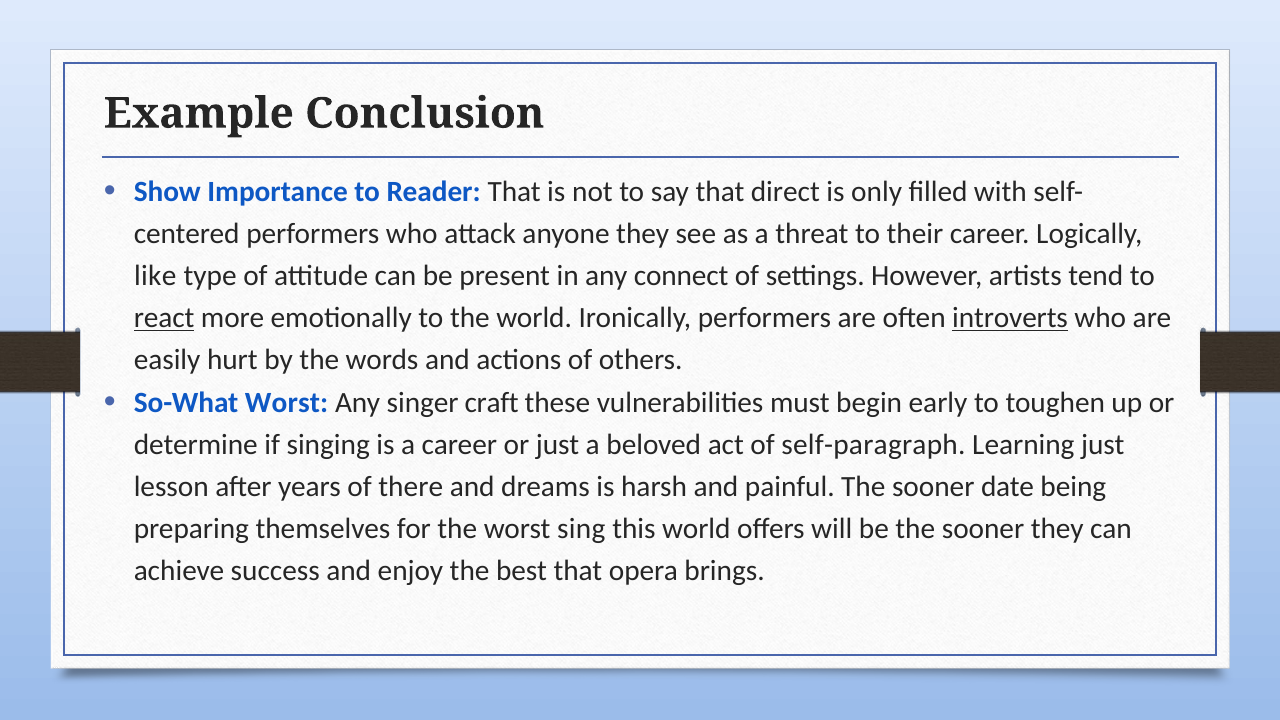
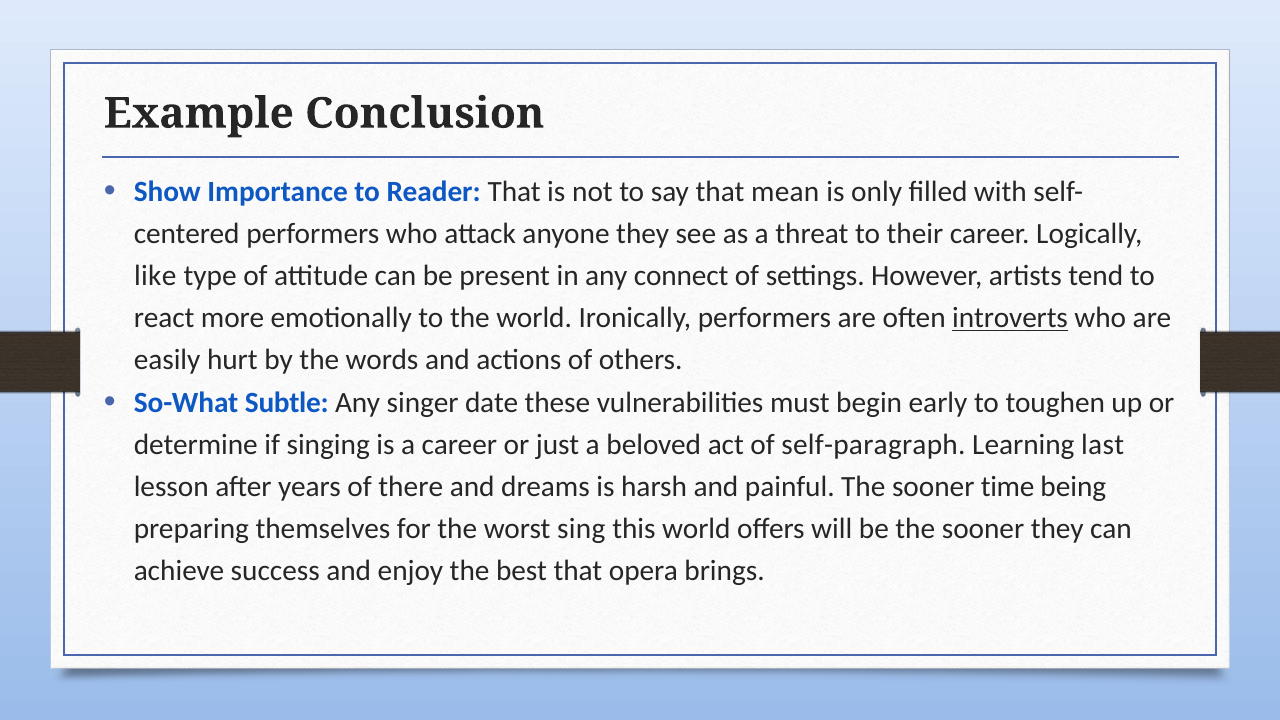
direct: direct -> mean
react underline: present -> none
So-What Worst: Worst -> Subtle
craft: craft -> date
Learning just: just -> last
date: date -> time
